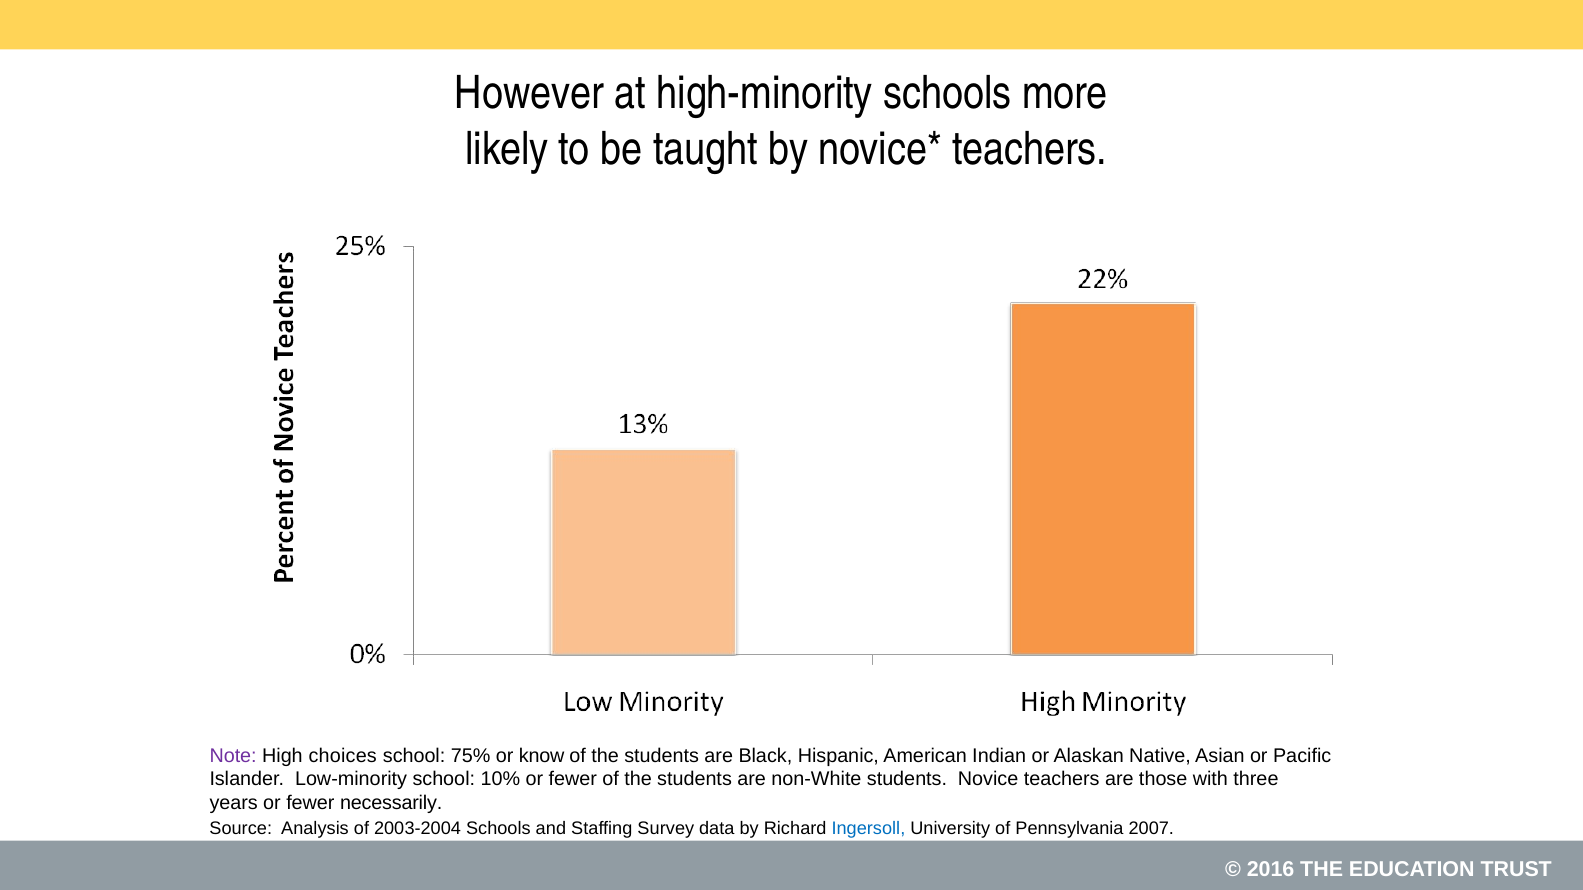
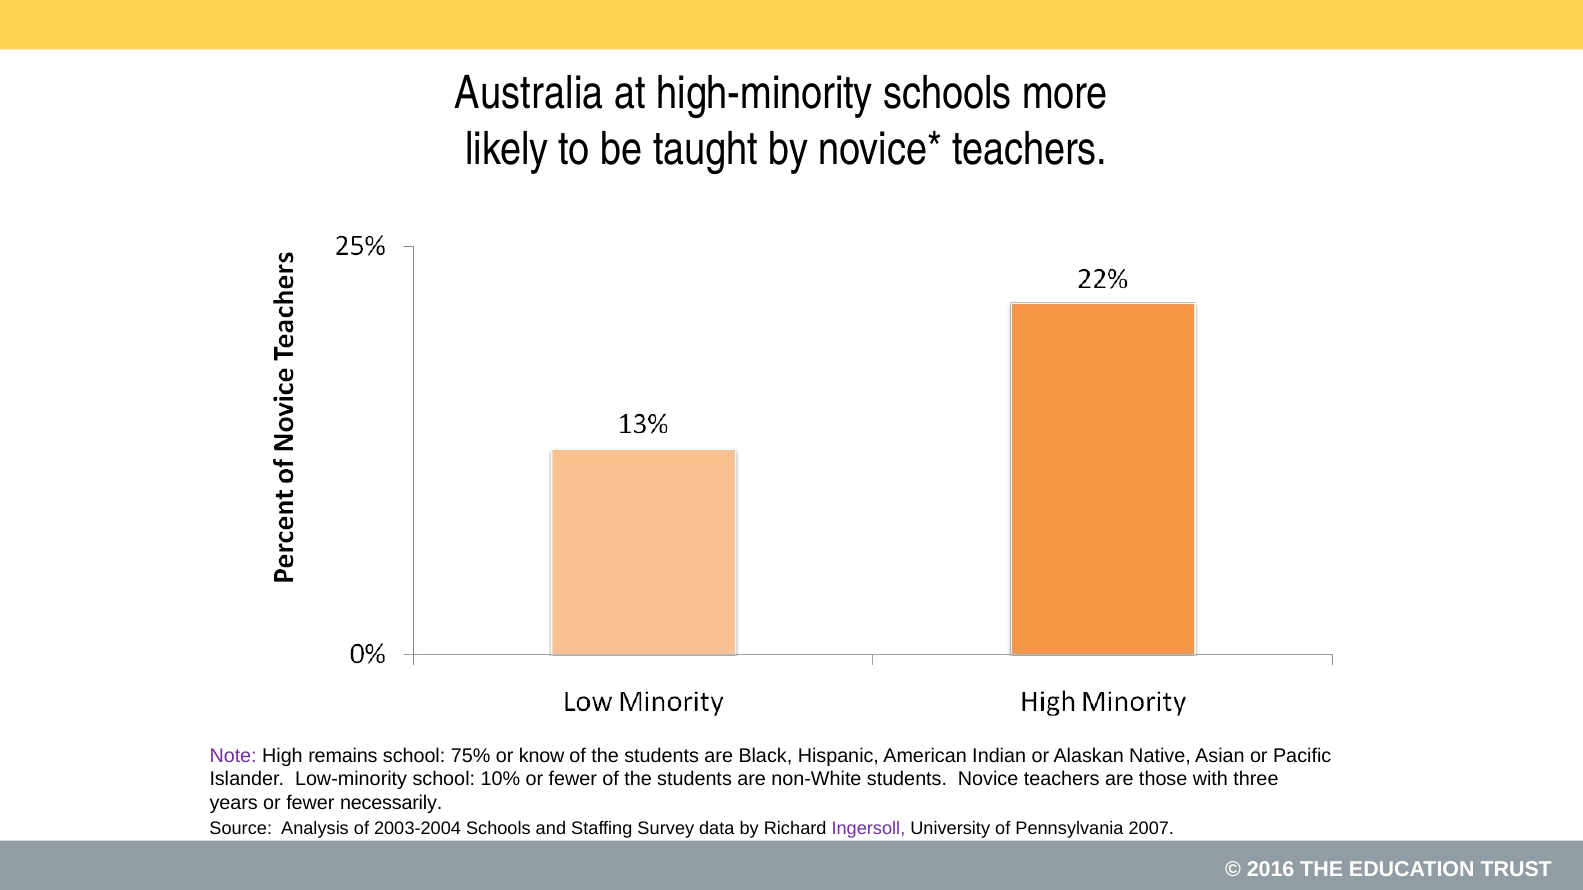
However: However -> Australia
choices: choices -> remains
Ingersoll colour: blue -> purple
